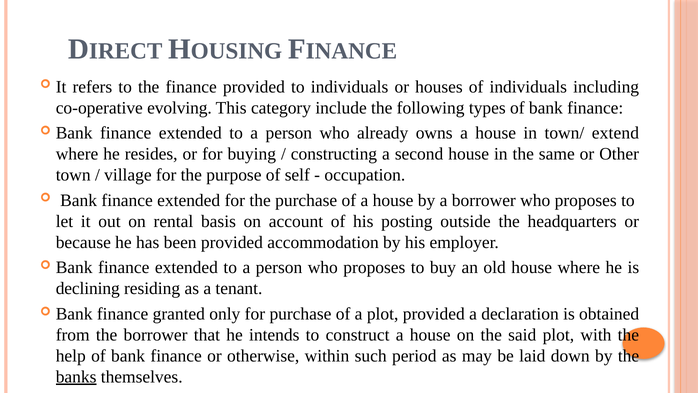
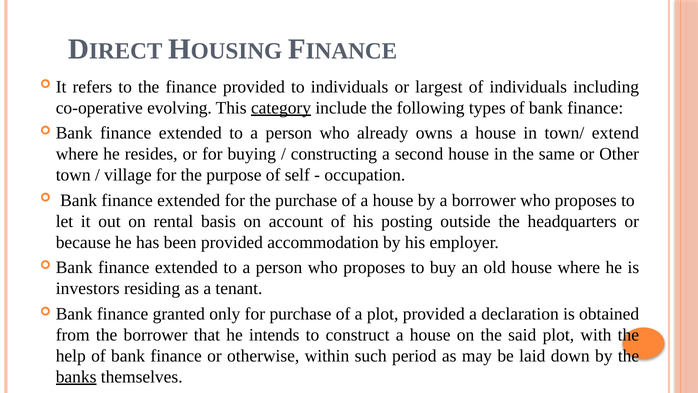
houses: houses -> largest
category underline: none -> present
declining: declining -> investors
